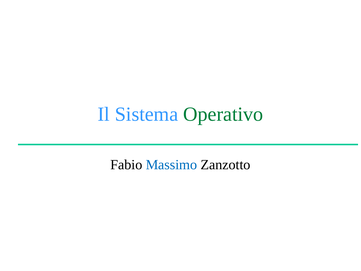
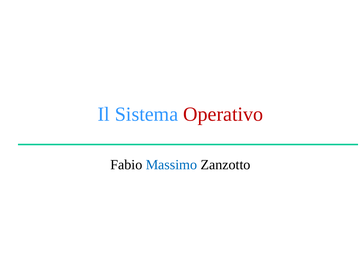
Operativo colour: green -> red
